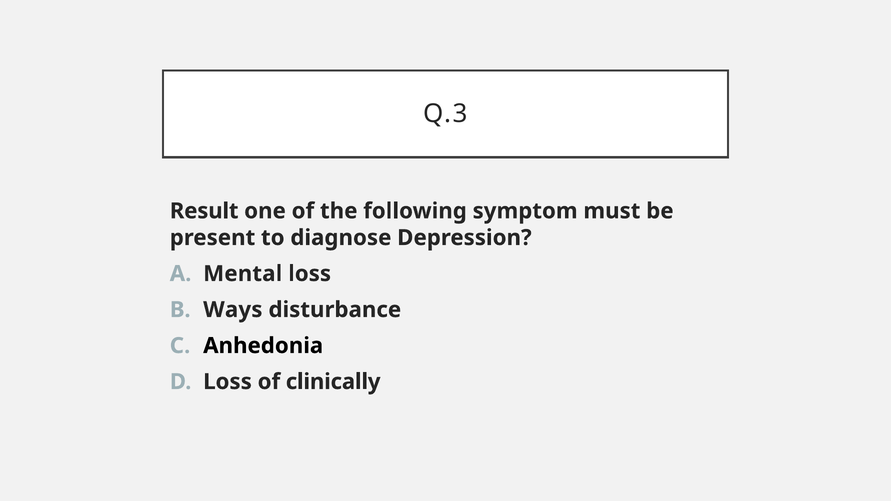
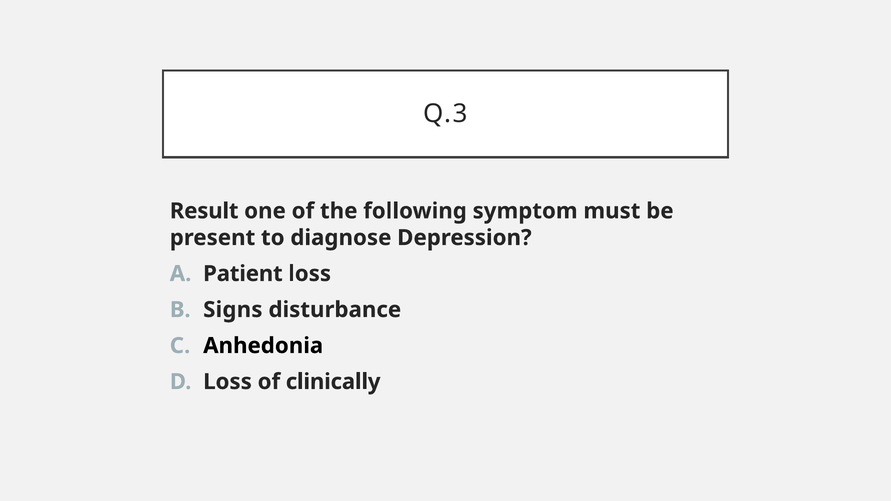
Mental: Mental -> Patient
Ways: Ways -> Signs
